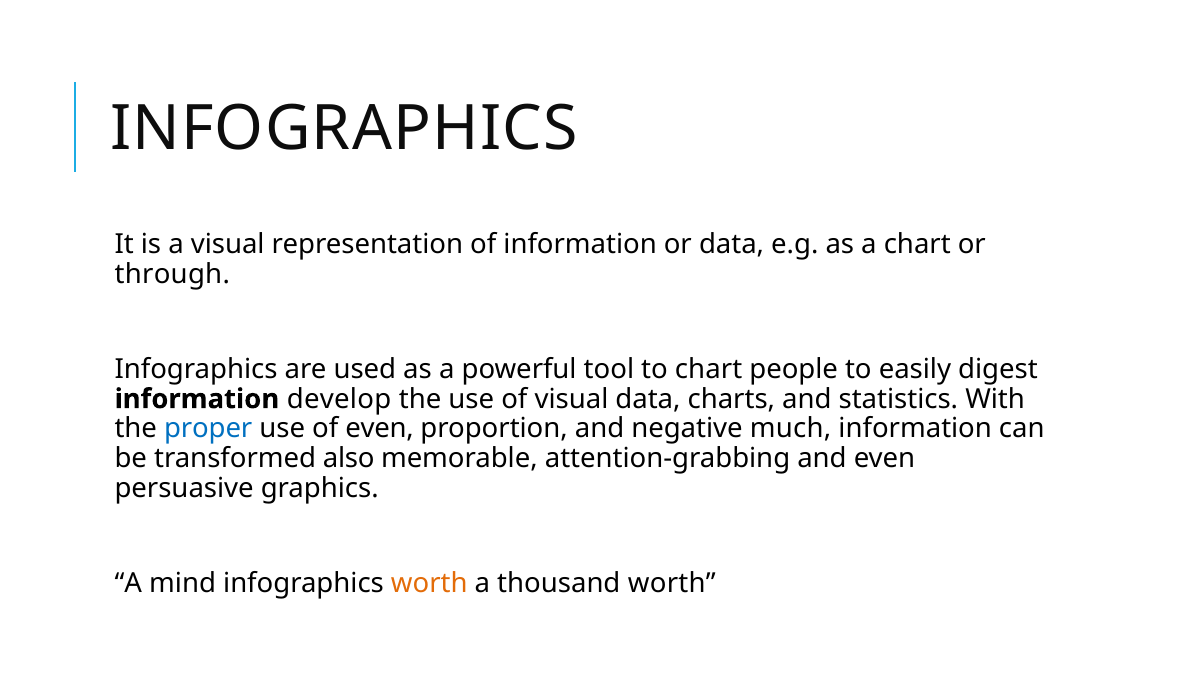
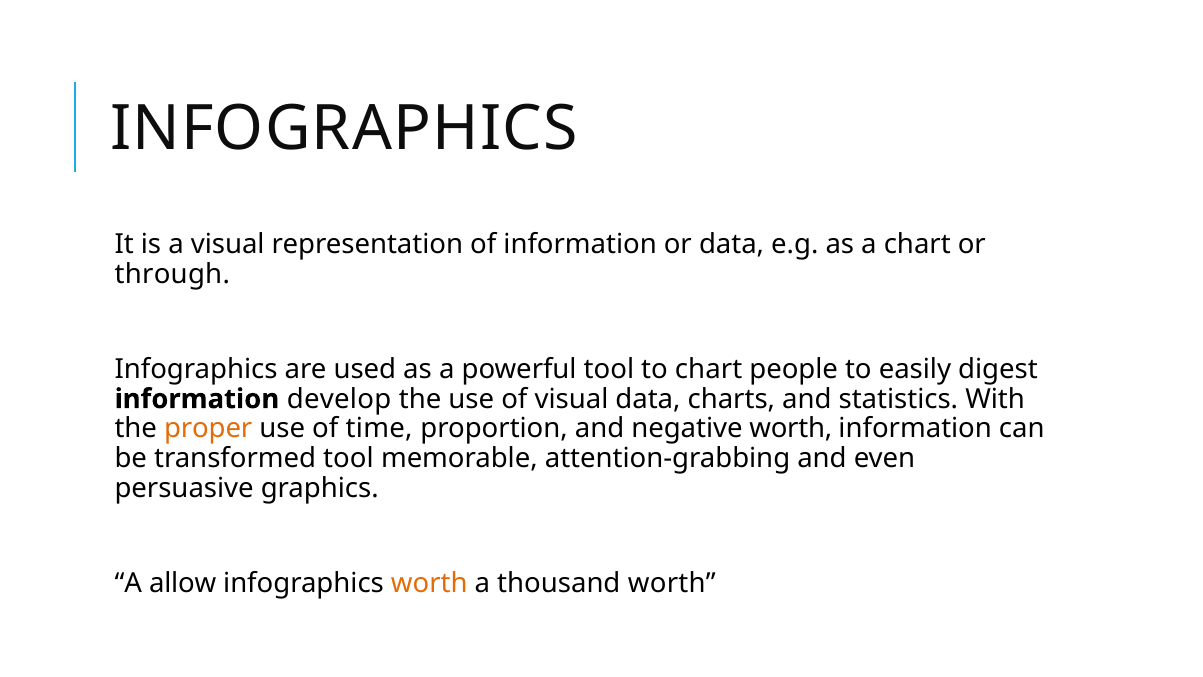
proper colour: blue -> orange
of even: even -> time
negative much: much -> worth
transformed also: also -> tool
mind: mind -> allow
